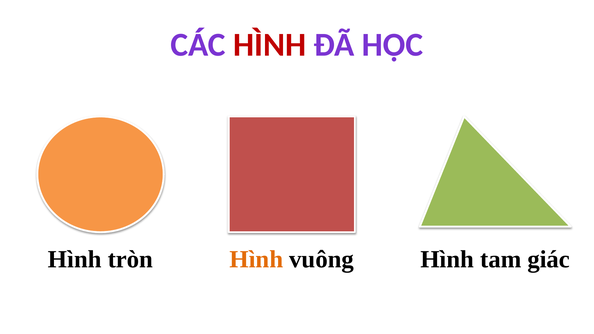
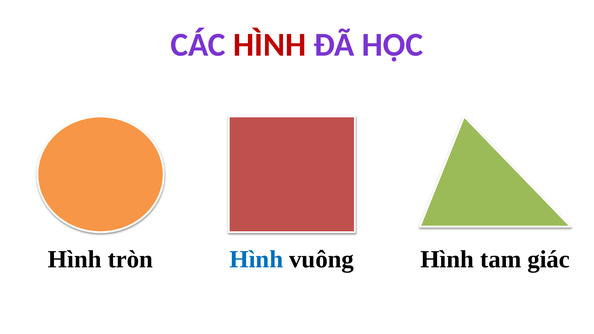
Hình at (256, 260) colour: orange -> blue
